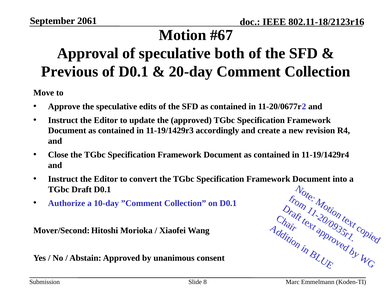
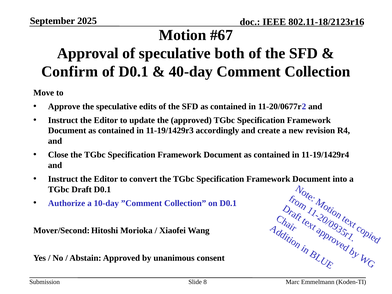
2061: 2061 -> 2025
Previous: Previous -> Confirm
20-day: 20-day -> 40-day
